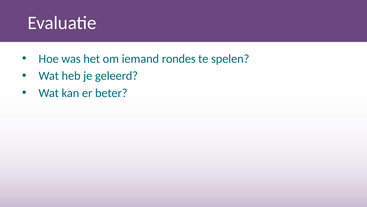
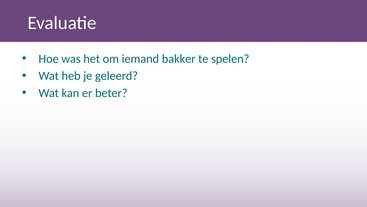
rondes: rondes -> bakker
